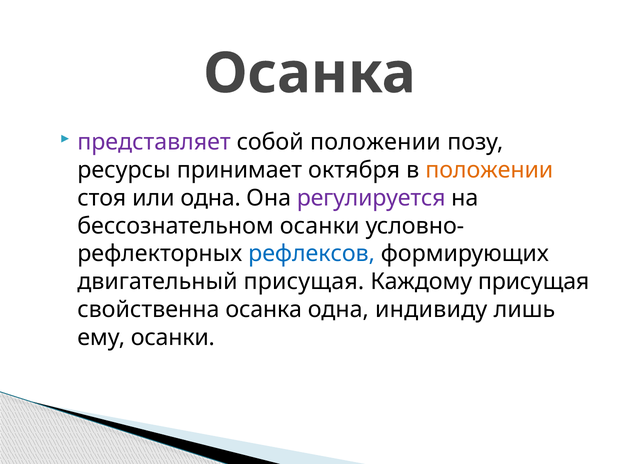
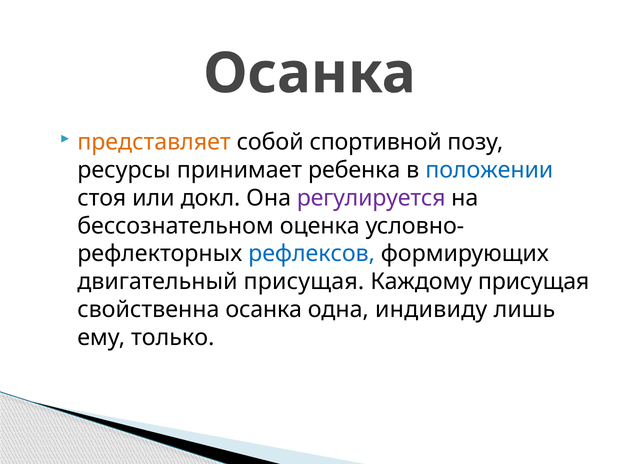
представляет colour: purple -> orange
собой положении: положении -> спортивной
октября: октября -> ребенка
положении at (489, 170) colour: orange -> blue
или одна: одна -> докл
бессознательном осанки: осанки -> оценка
ему осанки: осанки -> только
